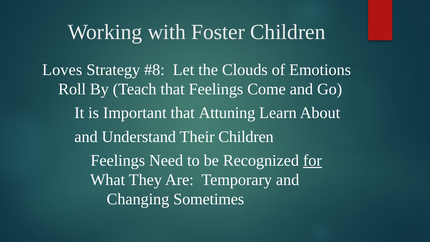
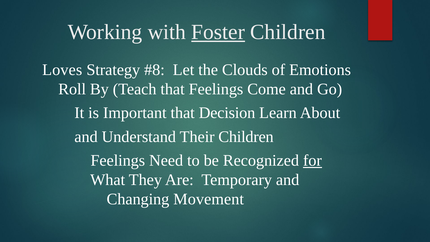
Foster underline: none -> present
Attuning: Attuning -> Decision
Sometimes: Sometimes -> Movement
